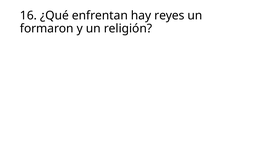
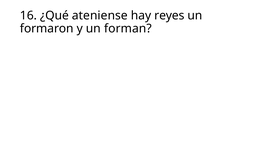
enfrentan: enfrentan -> ateniense
religión: religión -> forman
